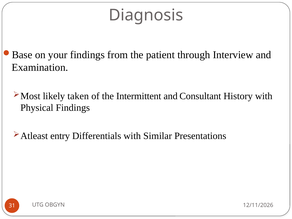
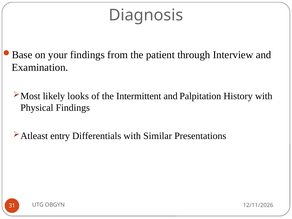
taken: taken -> looks
Consultant: Consultant -> Palpitation
